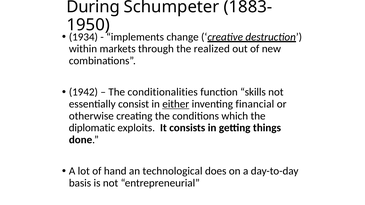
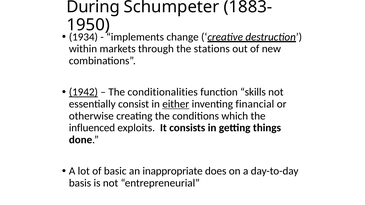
realized: realized -> stations
1942 underline: none -> present
diplomatic: diplomatic -> influenced
hand: hand -> basic
technological: technological -> inappropriate
